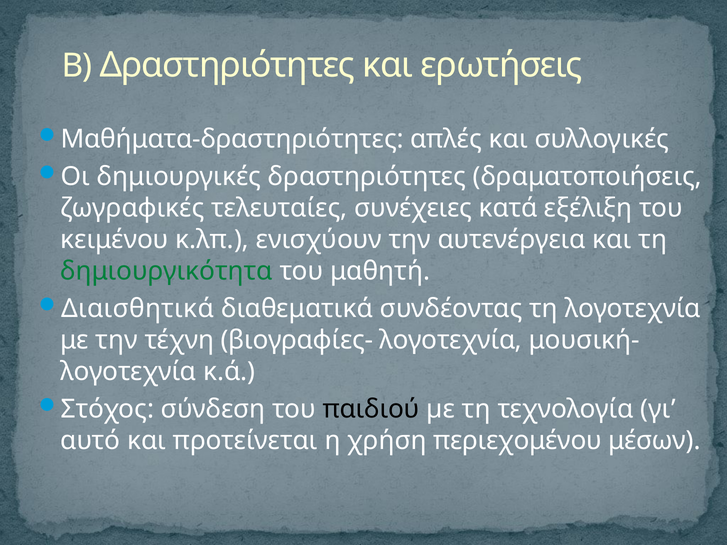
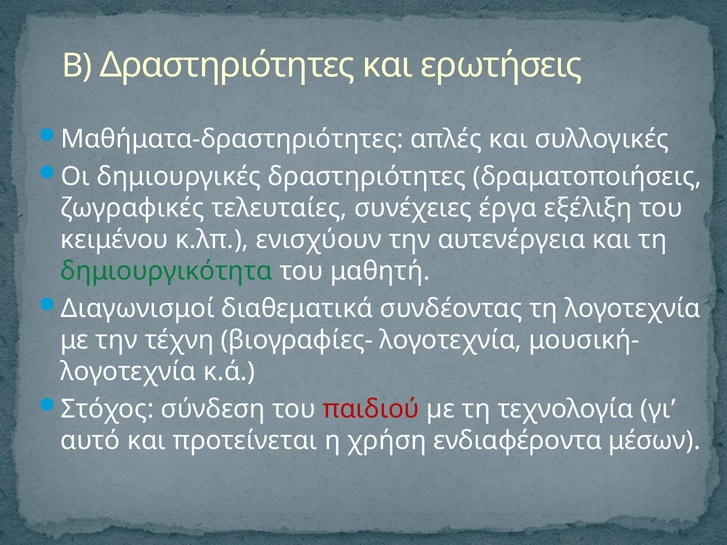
κατά: κατά -> έργα
Διαισθητικά: Διαισθητικά -> Διαγωνισμοί
παιδιού colour: black -> red
περιεχομένου: περιεχομένου -> ενδιαφέροντα
